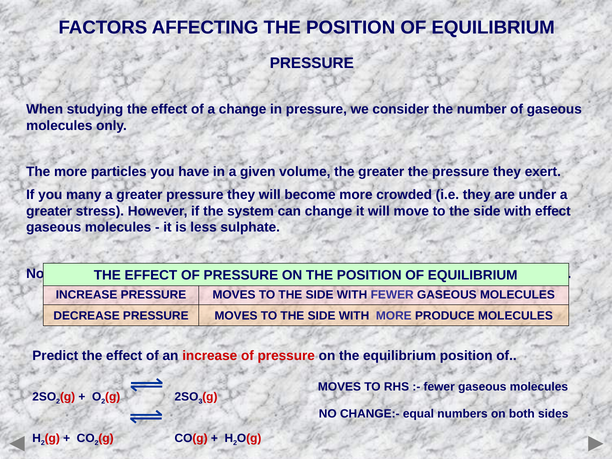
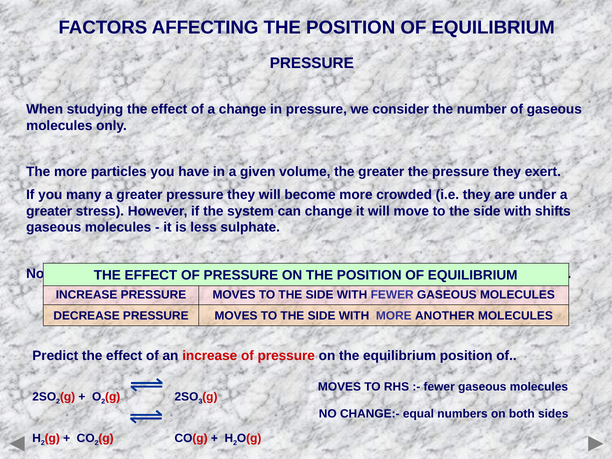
with effect: effect -> shifts
PRODUCE: PRODUCE -> ANOTHER
